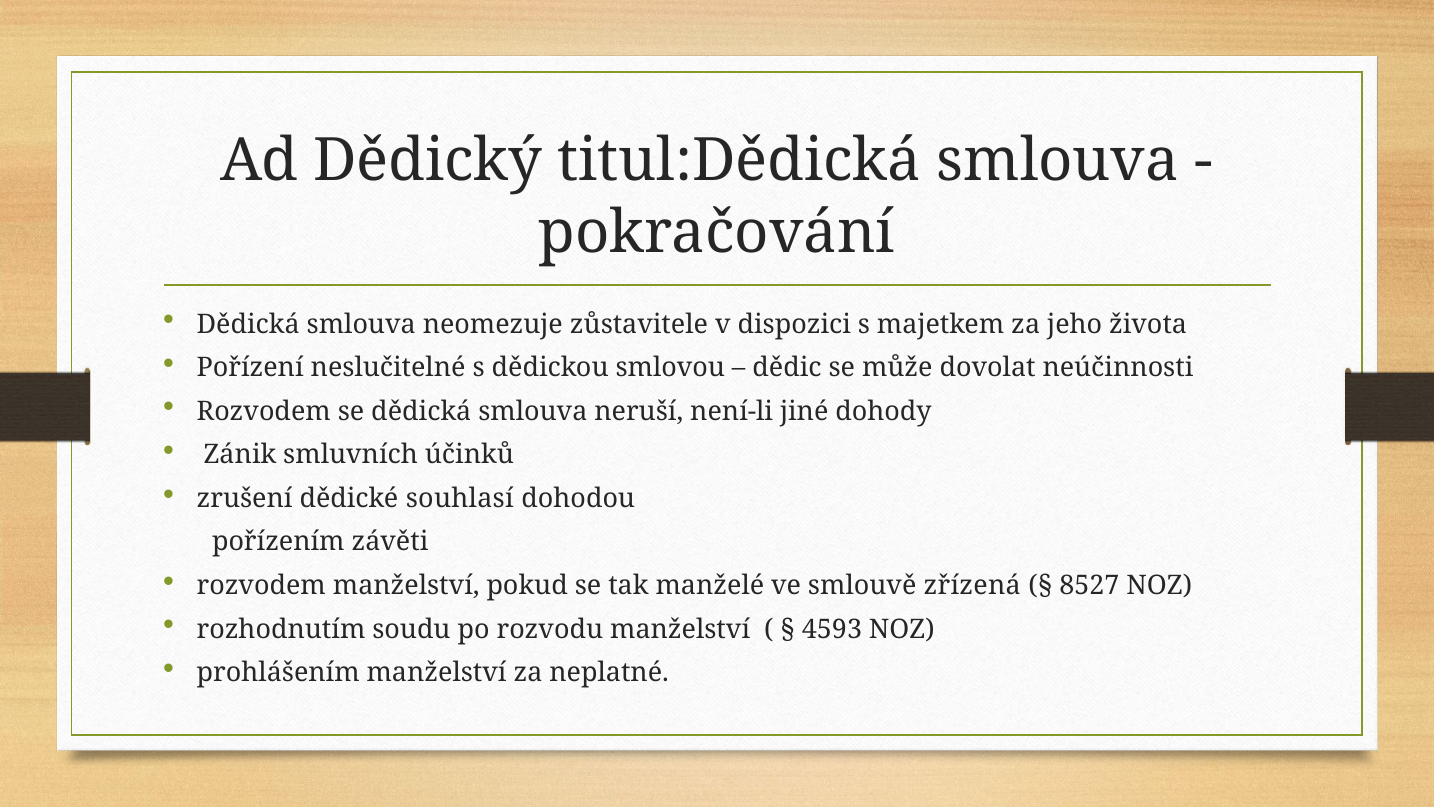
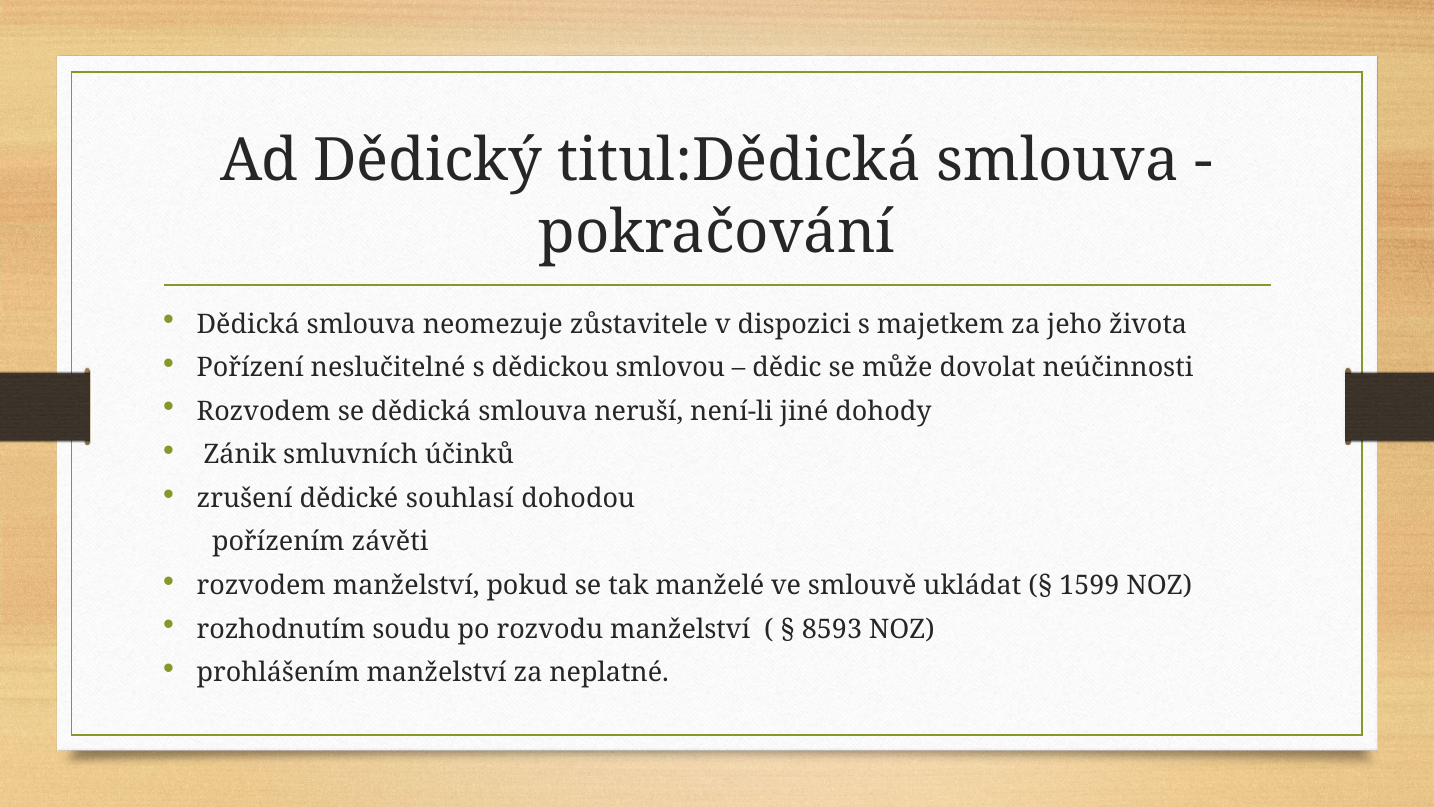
zřízená: zřízená -> ukládat
8527: 8527 -> 1599
4593: 4593 -> 8593
